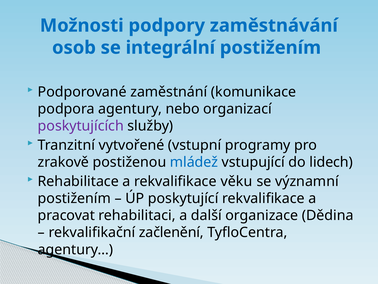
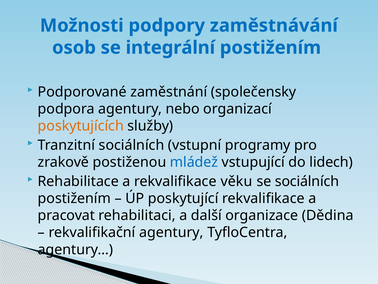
komunikace: komunikace -> společensky
poskytujících colour: purple -> orange
Tranzitní vytvořené: vytvořené -> sociálních
se významní: významní -> sociálních
rekvalifikační začlenění: začlenění -> agentury
